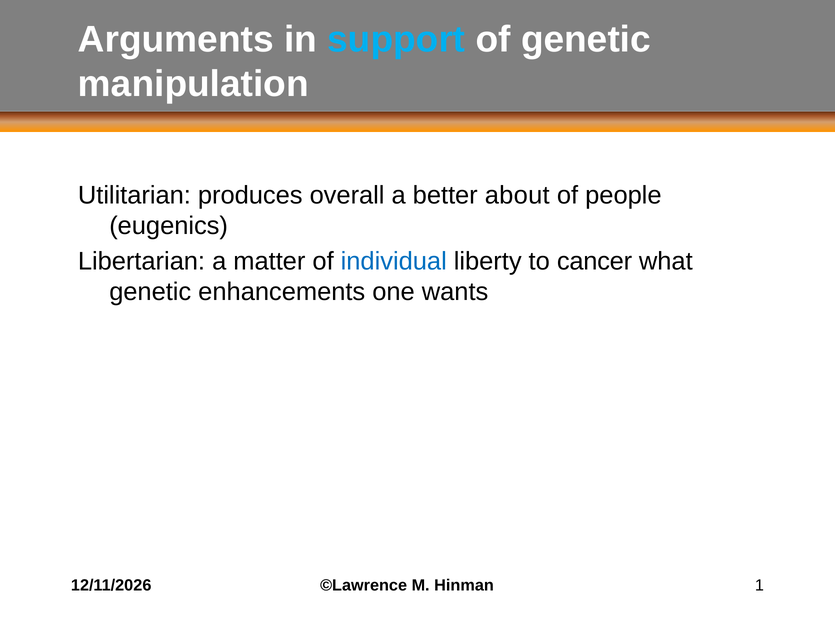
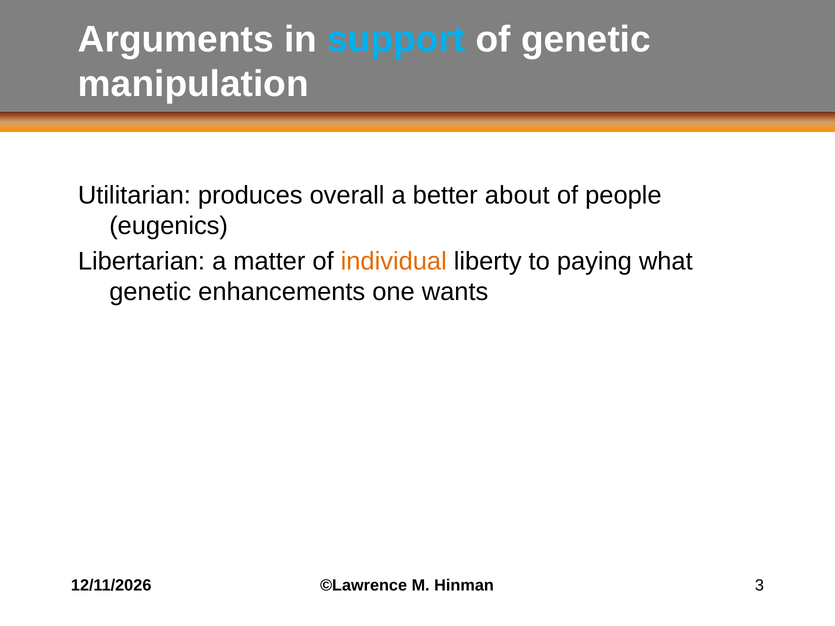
individual colour: blue -> orange
cancer: cancer -> paying
1: 1 -> 3
